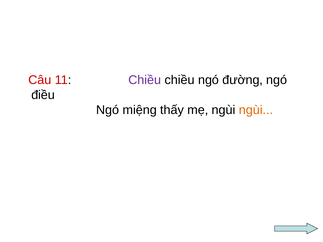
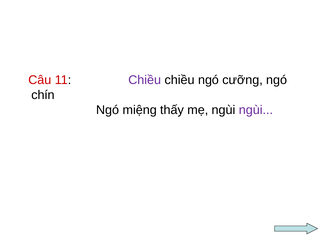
đường: đường -> cưỡng
điều: điều -> chín
ngùi at (256, 110) colour: orange -> purple
